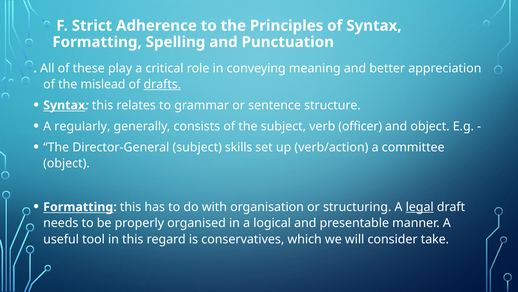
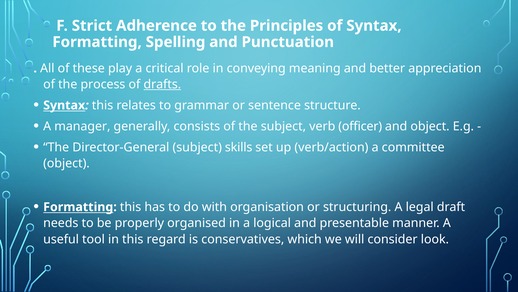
mislead: mislead -> process
regularly: regularly -> manager
legal underline: present -> none
take: take -> look
